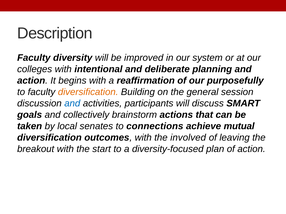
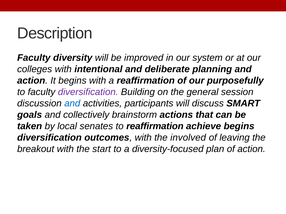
diversification at (88, 92) colour: orange -> purple
to connections: connections -> reaffirmation
achieve mutual: mutual -> begins
